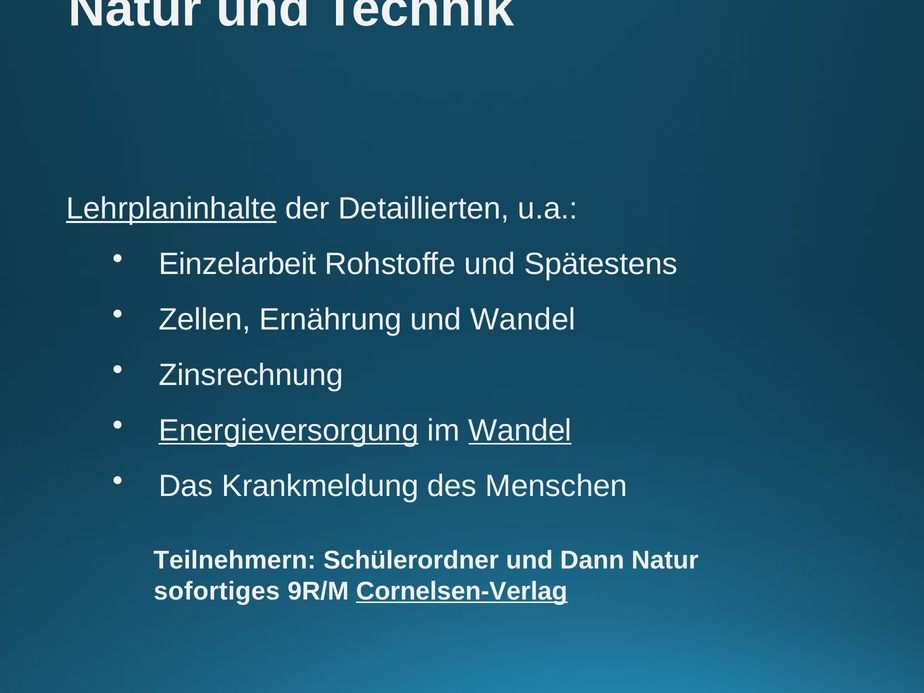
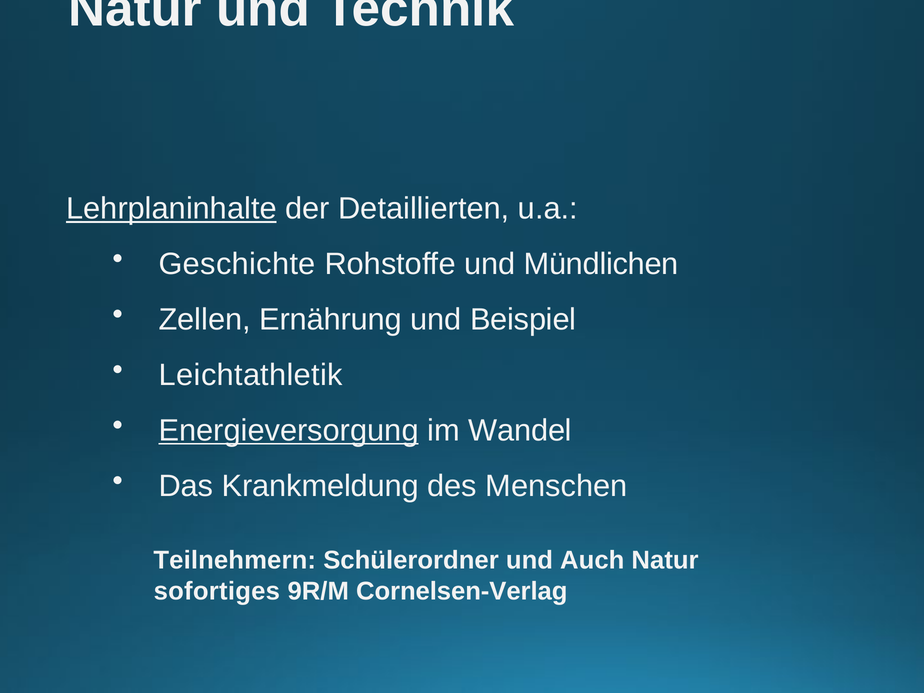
Einzelarbeit: Einzelarbeit -> Geschichte
Spätestens: Spätestens -> Mündlichen
und Wandel: Wandel -> Beispiel
Zinsrechnung: Zinsrechnung -> Leichtathletik
Wandel at (520, 430) underline: present -> none
Dann: Dann -> Auch
Cornelsen-Verlag underline: present -> none
